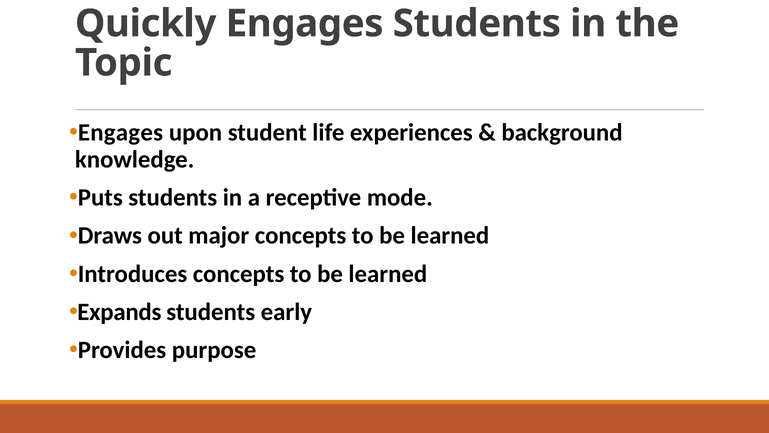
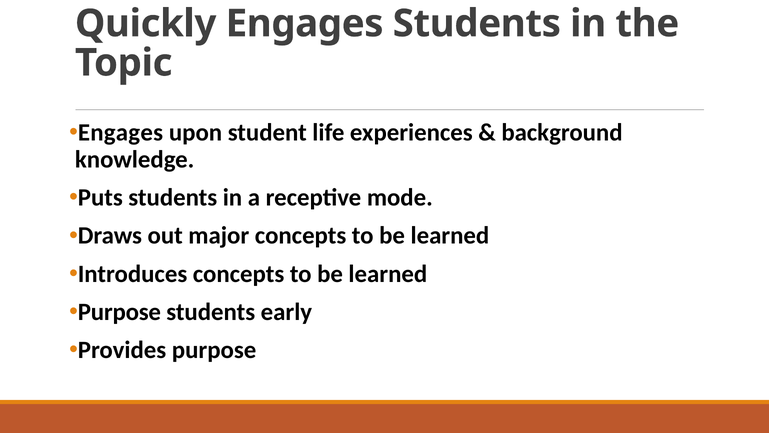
Expands at (119, 312): Expands -> Purpose
